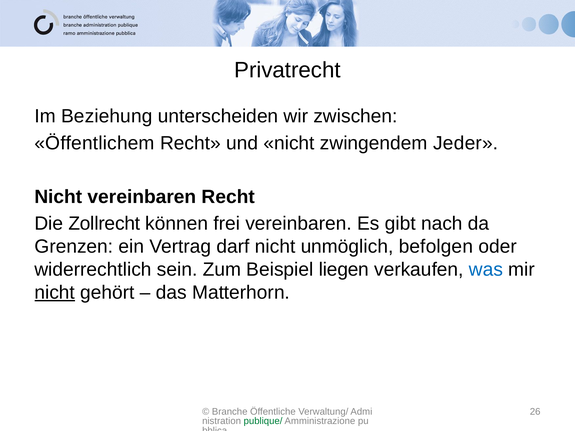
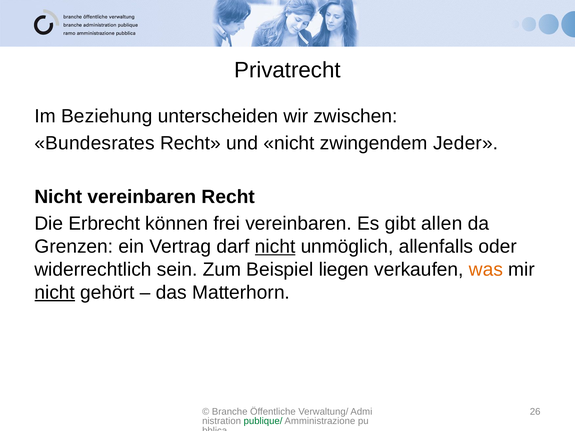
Öffentlichem: Öffentlichem -> Bundesrates
Zollrecht: Zollrecht -> Erbrecht
nach: nach -> allen
nicht at (275, 247) underline: none -> present
befolgen: befolgen -> allenfalls
was colour: blue -> orange
